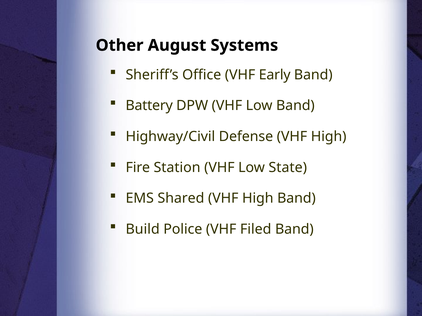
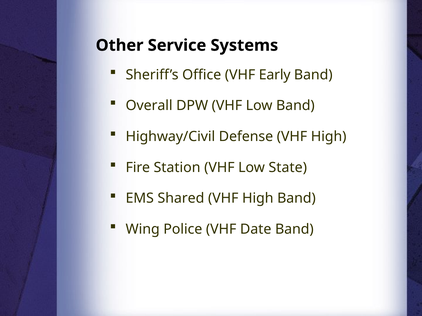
August: August -> Service
Battery: Battery -> Overall
Build: Build -> Wing
Filed: Filed -> Date
